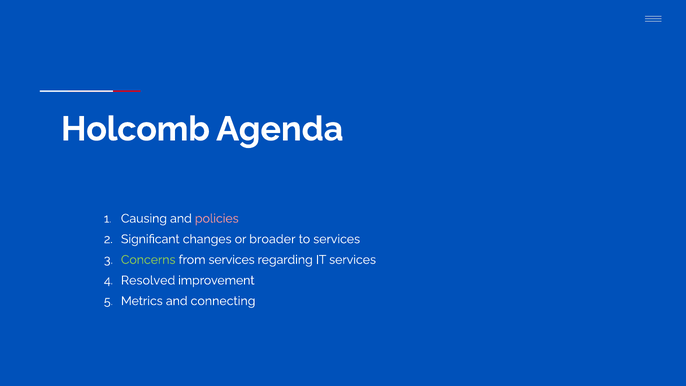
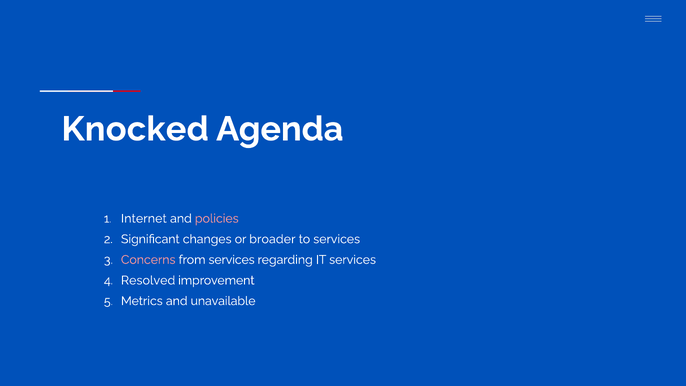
Holcomb: Holcomb -> Knocked
Causing: Causing -> Internet
Concerns colour: light green -> pink
connecting: connecting -> unavailable
